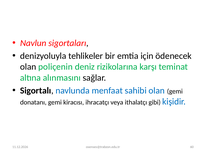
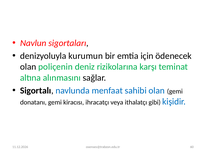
tehlikeler: tehlikeler -> kurumun
